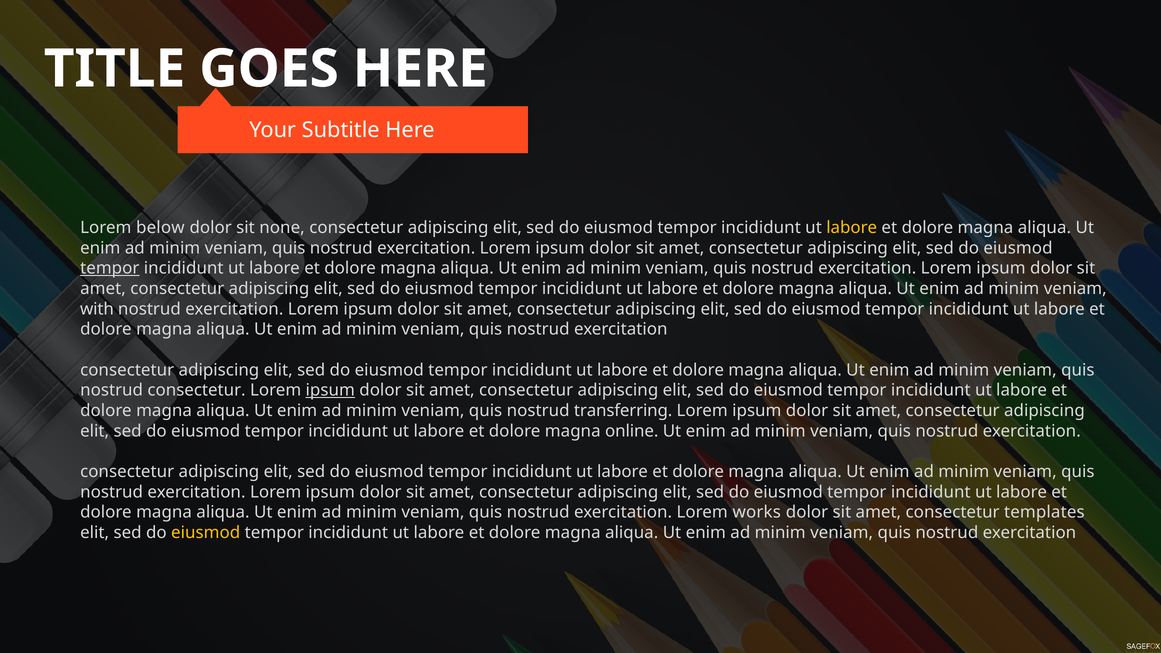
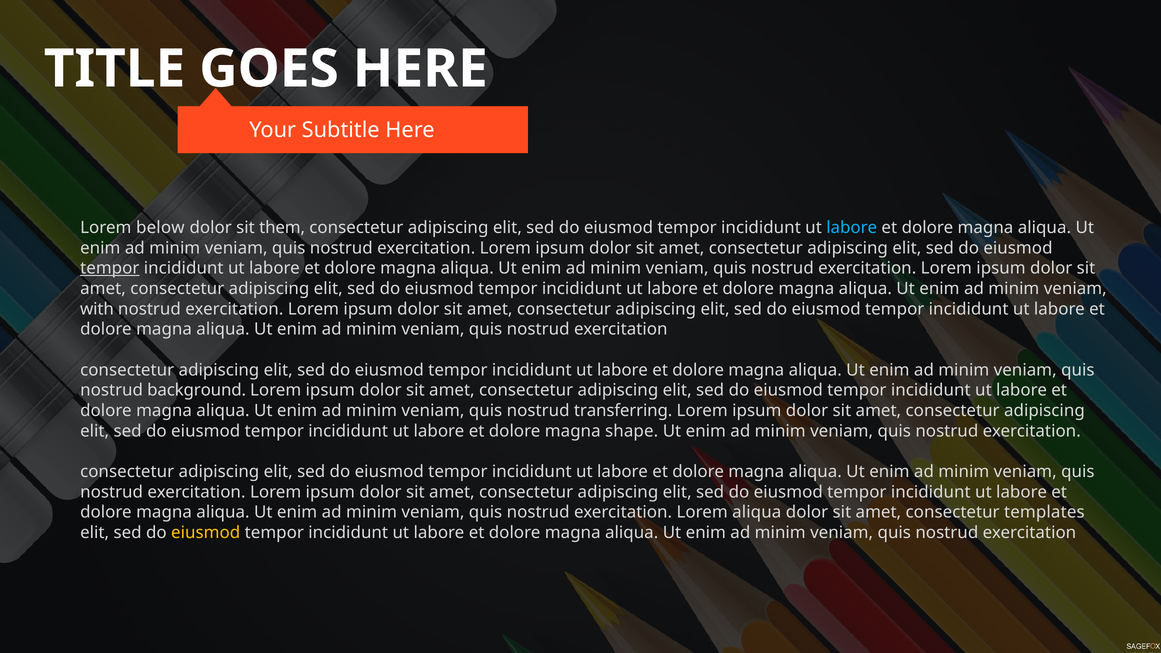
none: none -> them
labore at (852, 228) colour: yellow -> light blue
nostrud consectetur: consectetur -> background
ipsum at (330, 390) underline: present -> none
online: online -> shape
Lorem works: works -> aliqua
